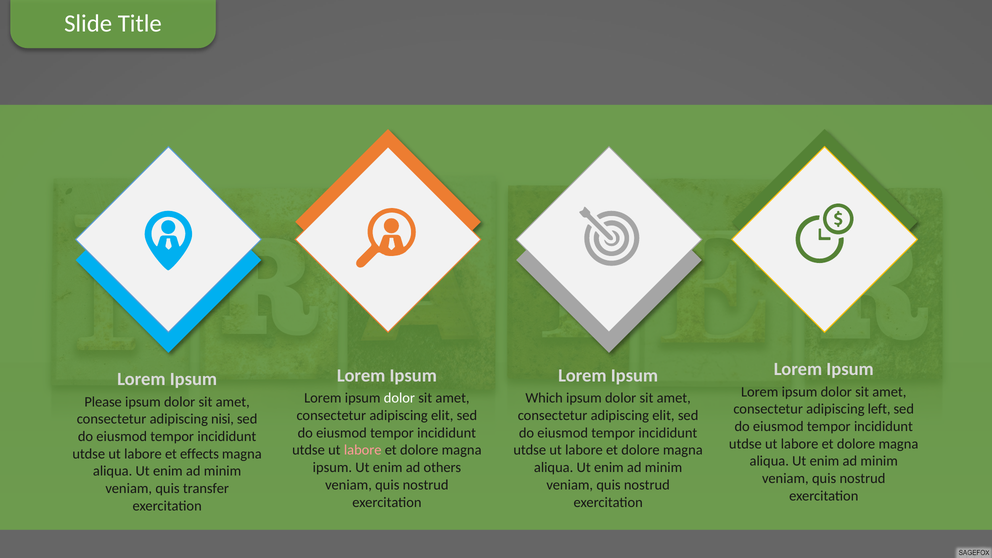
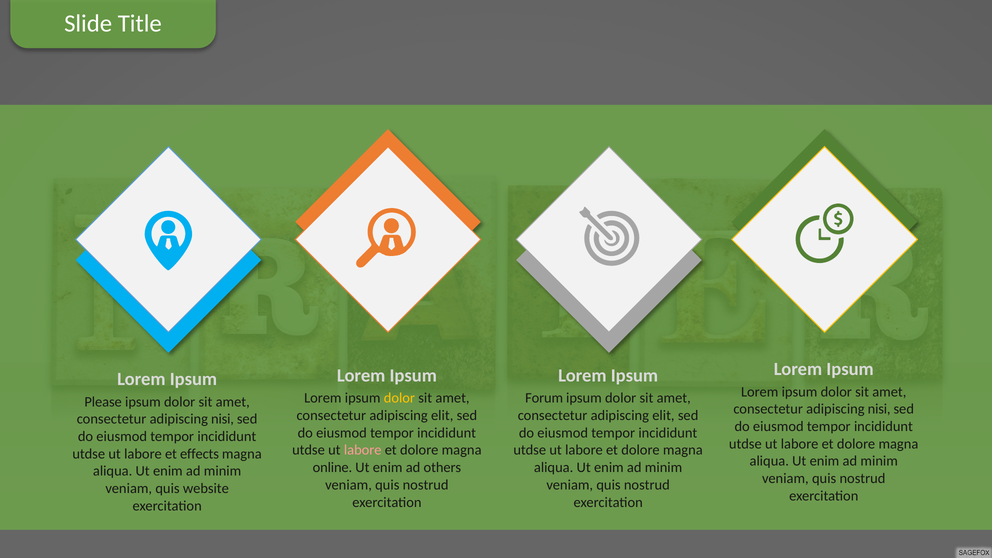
dolor at (399, 398) colour: white -> yellow
Which: Which -> Forum
left at (879, 409): left -> nisi
ipsum at (332, 468): ipsum -> online
transfer: transfer -> website
